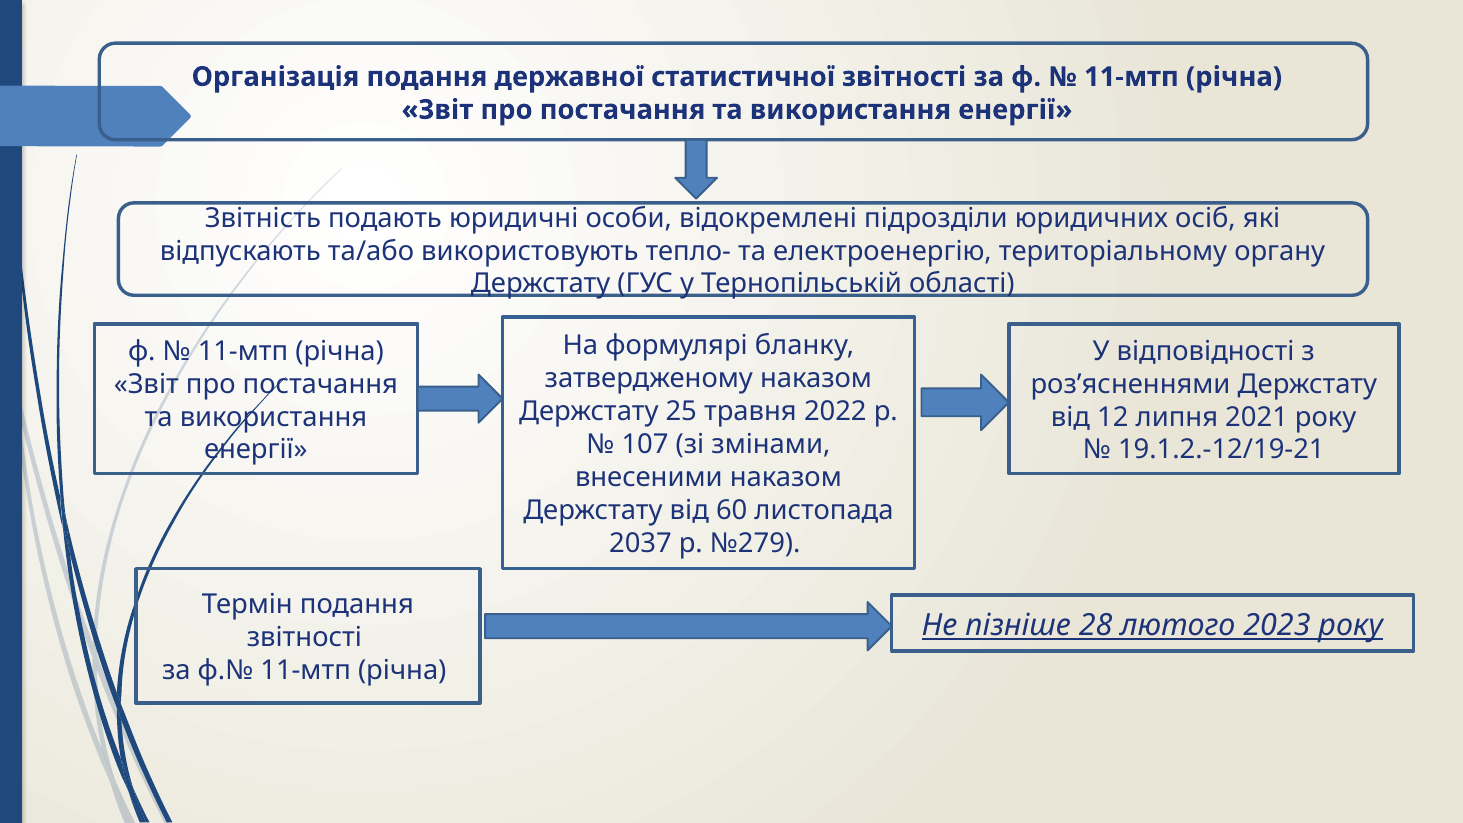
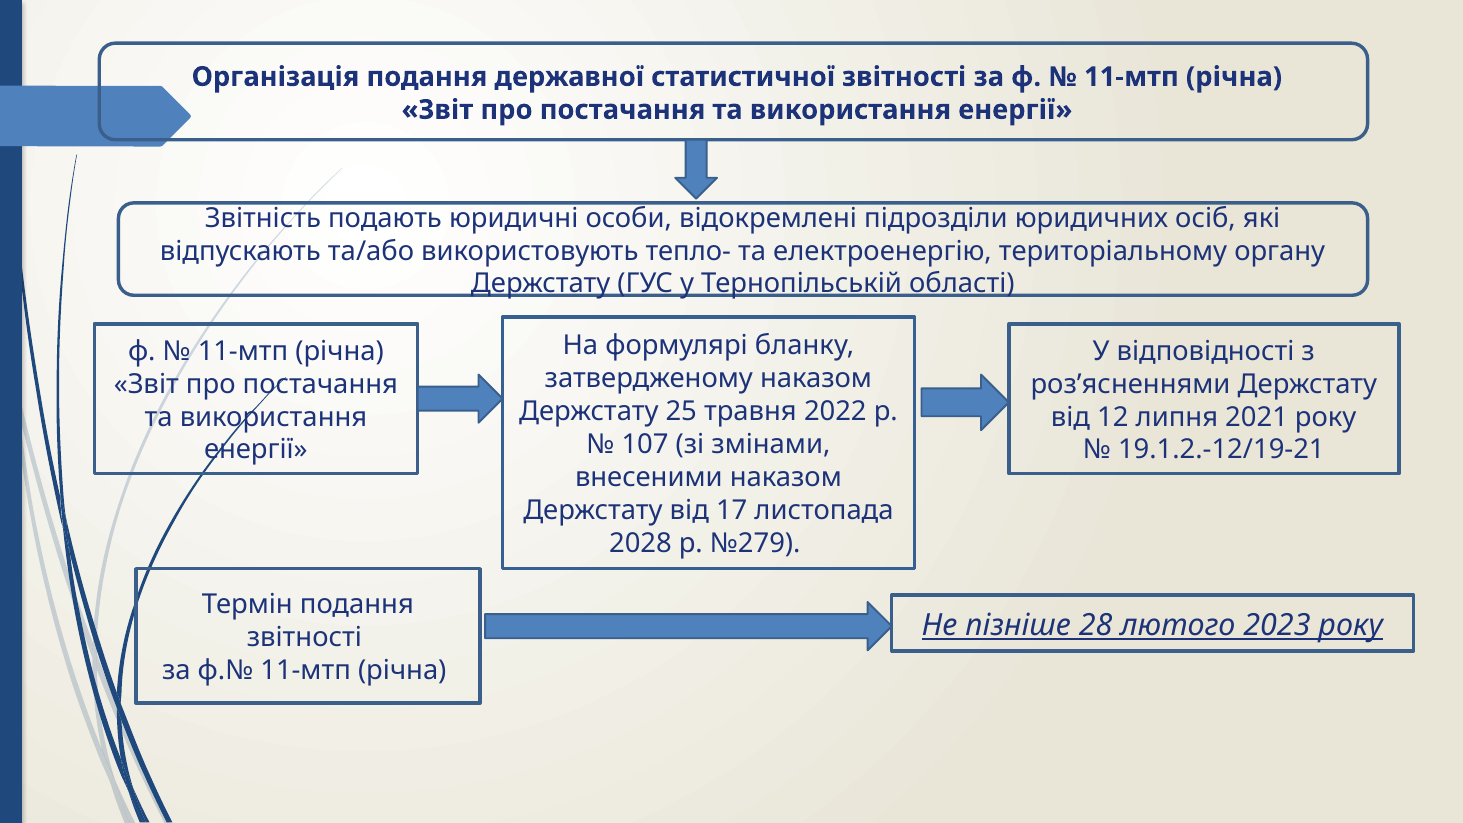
60: 60 -> 17
2037: 2037 -> 2028
